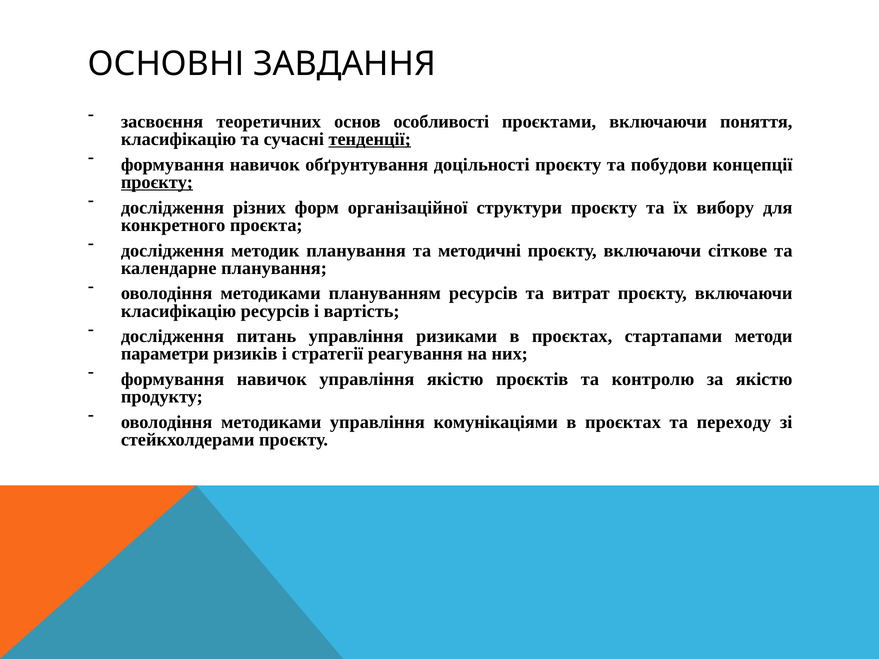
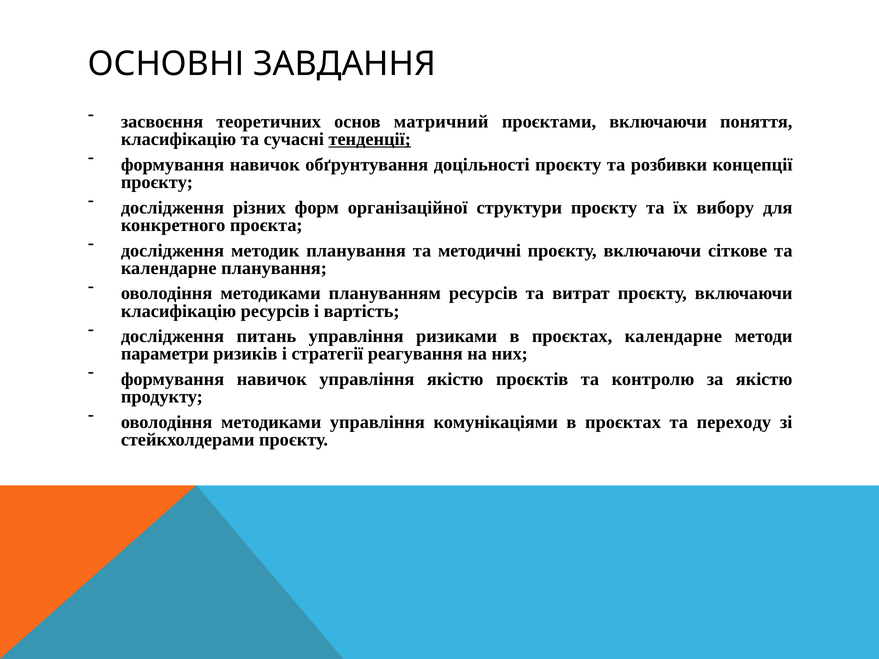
особливості: особливості -> матричний
побудови: побудови -> розбивки
проєкту at (157, 182) underline: present -> none
проєктах стартапами: стартапами -> календарне
